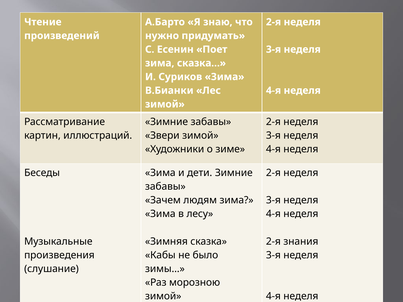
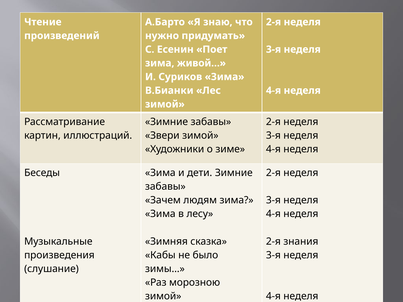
сказка…: сказка… -> живой…
